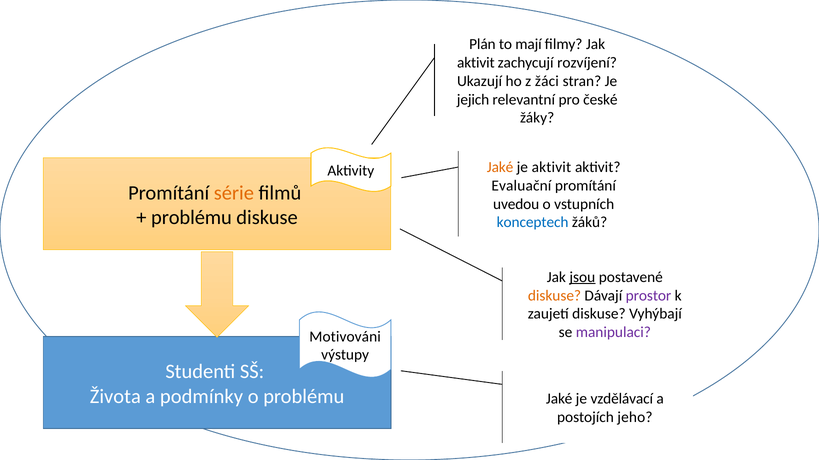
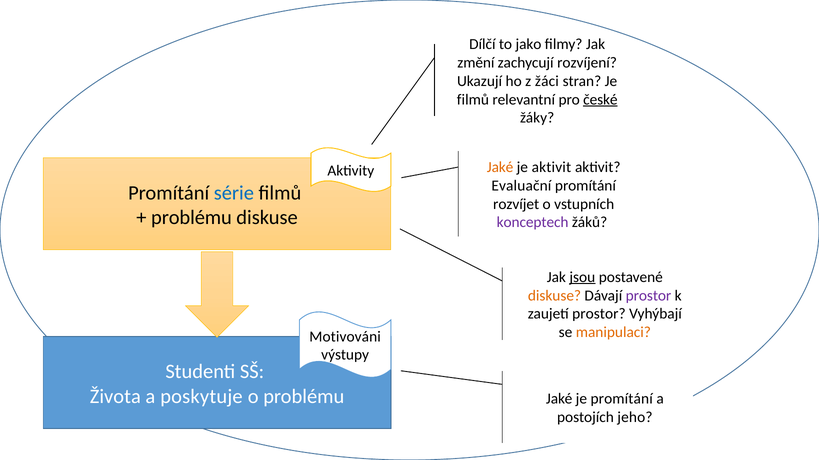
Plán: Plán -> Dílčí
mají: mají -> jako
aktivit at (476, 63): aktivit -> změní
jejich at (473, 100): jejich -> filmů
české underline: none -> present
série colour: orange -> blue
uvedou: uvedou -> rozvíjet
konceptech colour: blue -> purple
zaujetí diskuse: diskuse -> prostor
manipulaci colour: purple -> orange
podmínky: podmínky -> poskytuje
je vzdělávací: vzdělávací -> promítání
